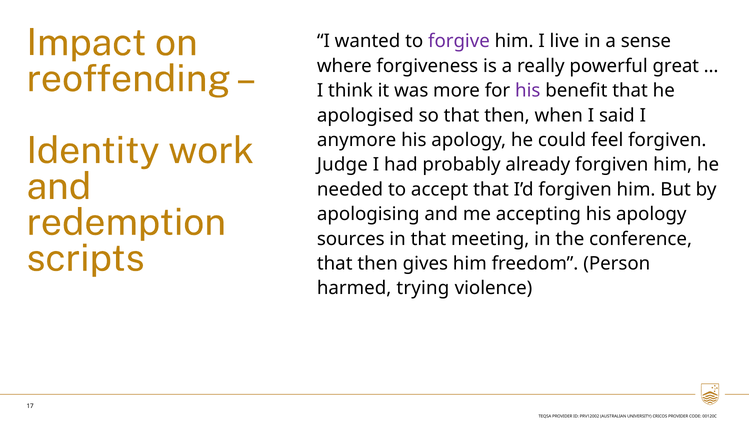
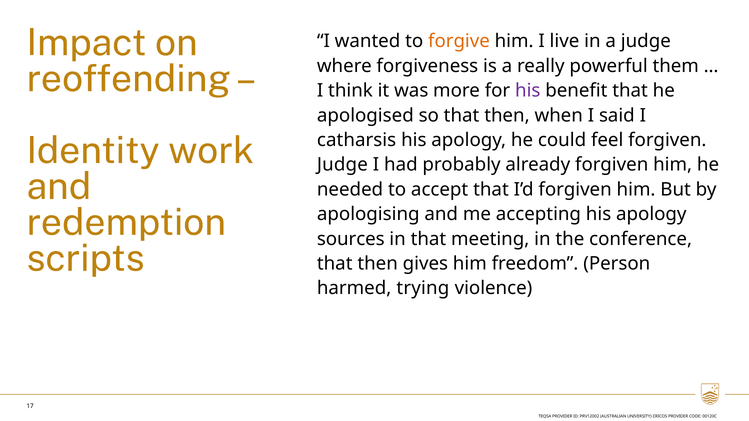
forgive colour: purple -> orange
a sense: sense -> judge
great: great -> them
anymore: anymore -> catharsis
